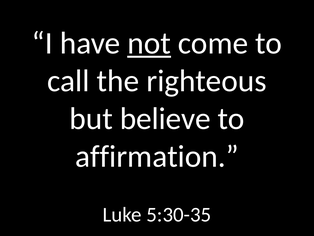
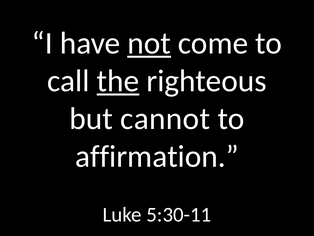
the underline: none -> present
believe: believe -> cannot
5:30-35: 5:30-35 -> 5:30-11
